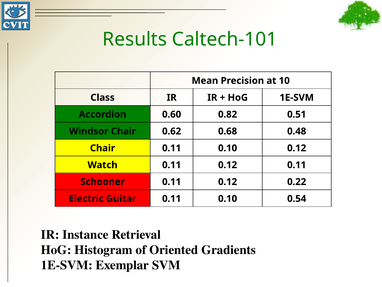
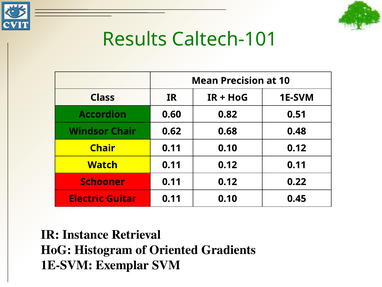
0.54: 0.54 -> 0.45
